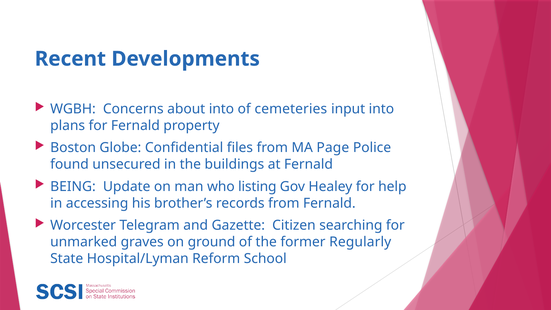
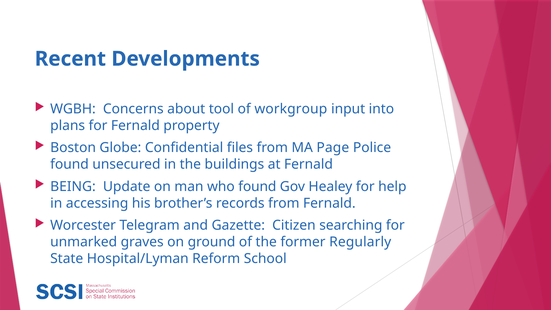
about into: into -> tool
cemeteries: cemeteries -> workgroup
who listing: listing -> found
